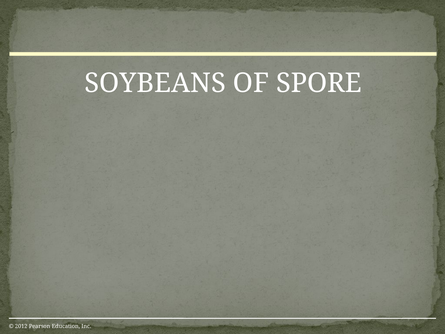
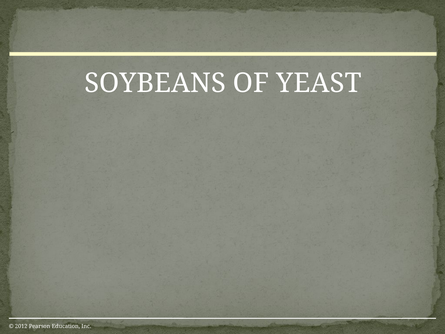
SPORE: SPORE -> YEAST
